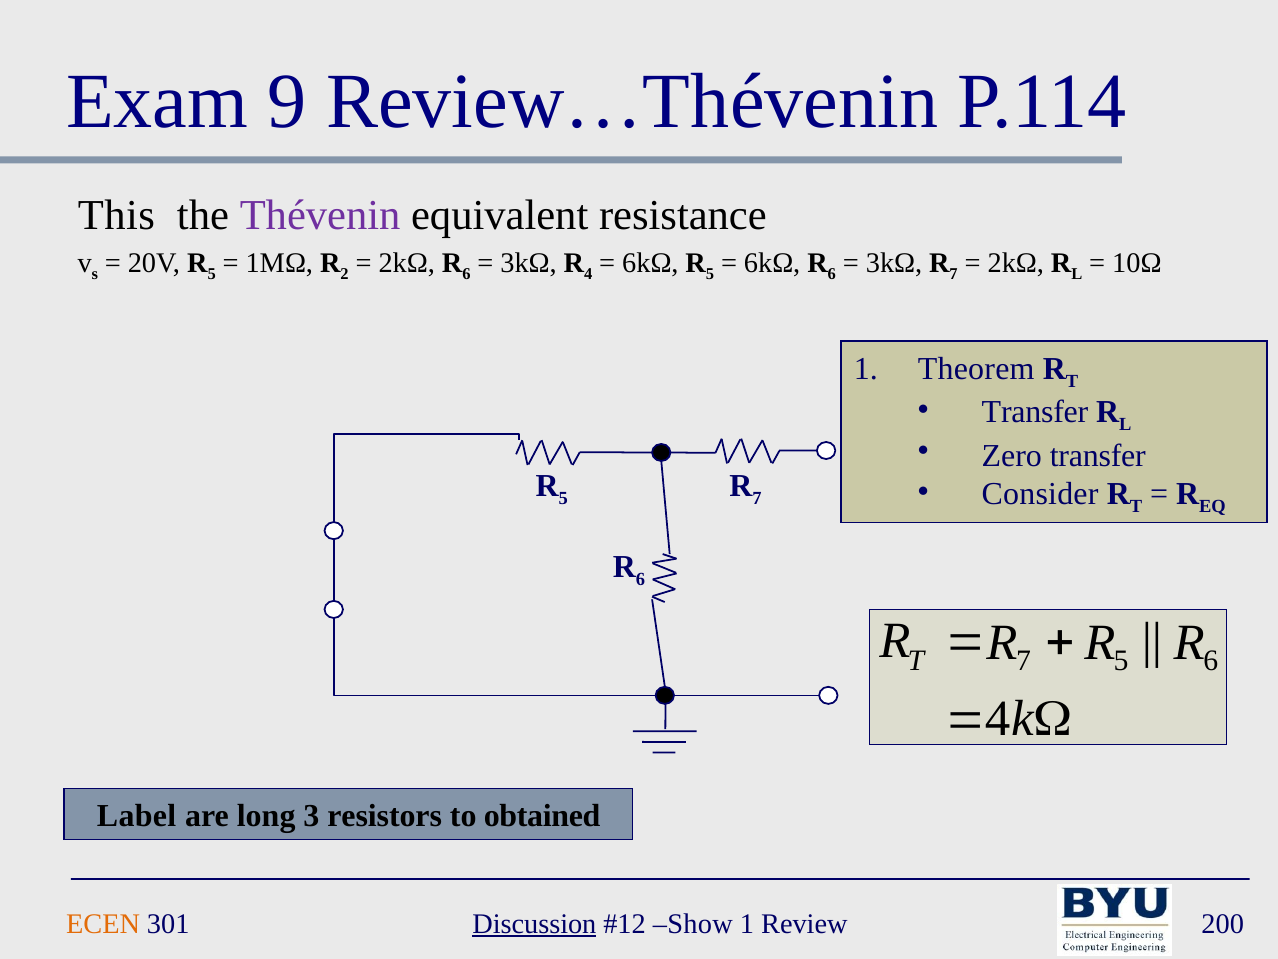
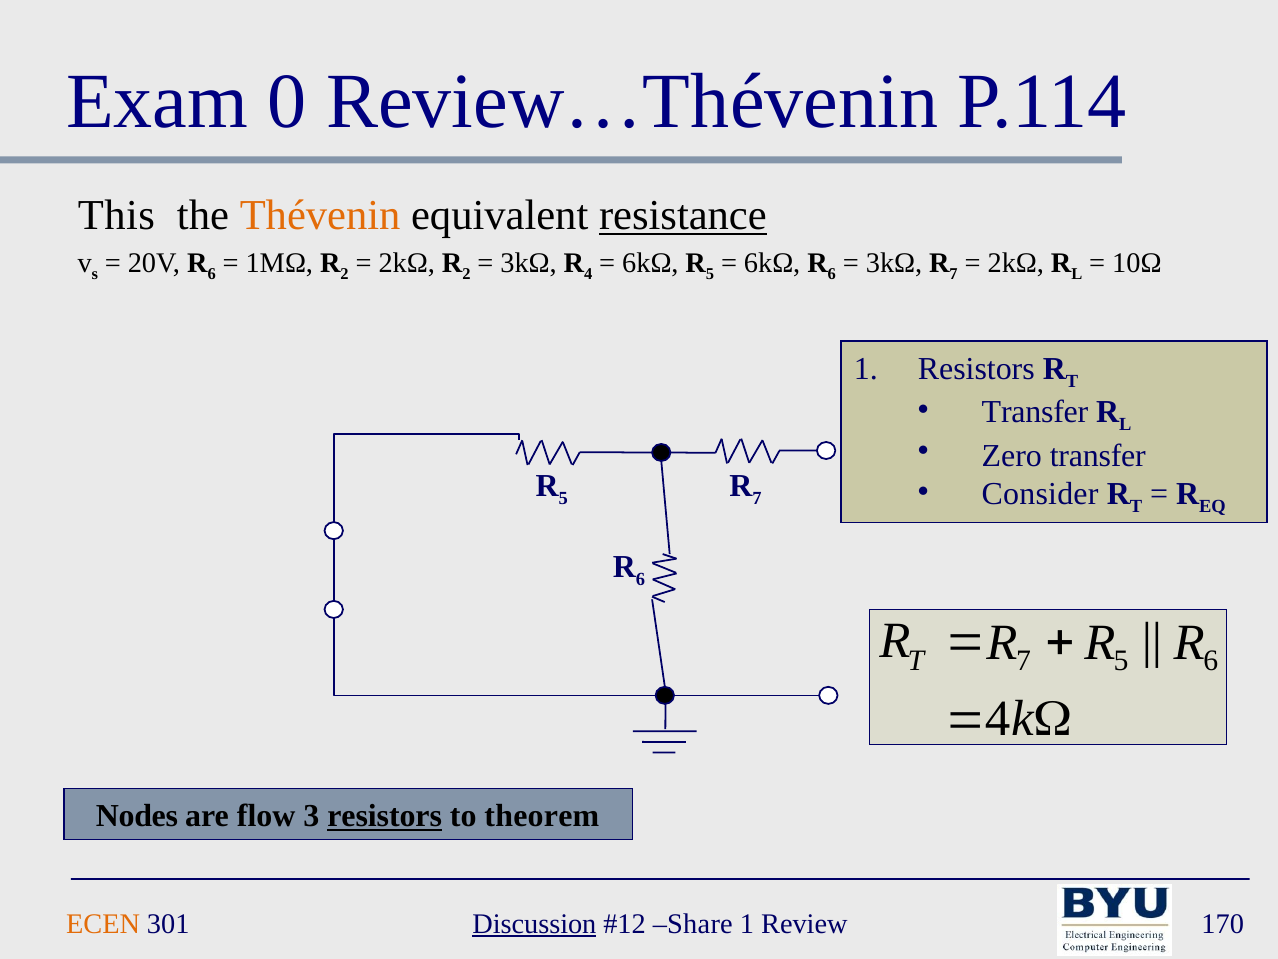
9: 9 -> 0
Thévenin colour: purple -> orange
resistance underline: none -> present
5 at (212, 274): 5 -> 6
6 at (466, 274): 6 -> 2
1 Theorem: Theorem -> Resistors
Label: Label -> Nodes
long: long -> flow
resistors at (385, 816) underline: none -> present
obtained: obtained -> theorem
Show: Show -> Share
200: 200 -> 170
